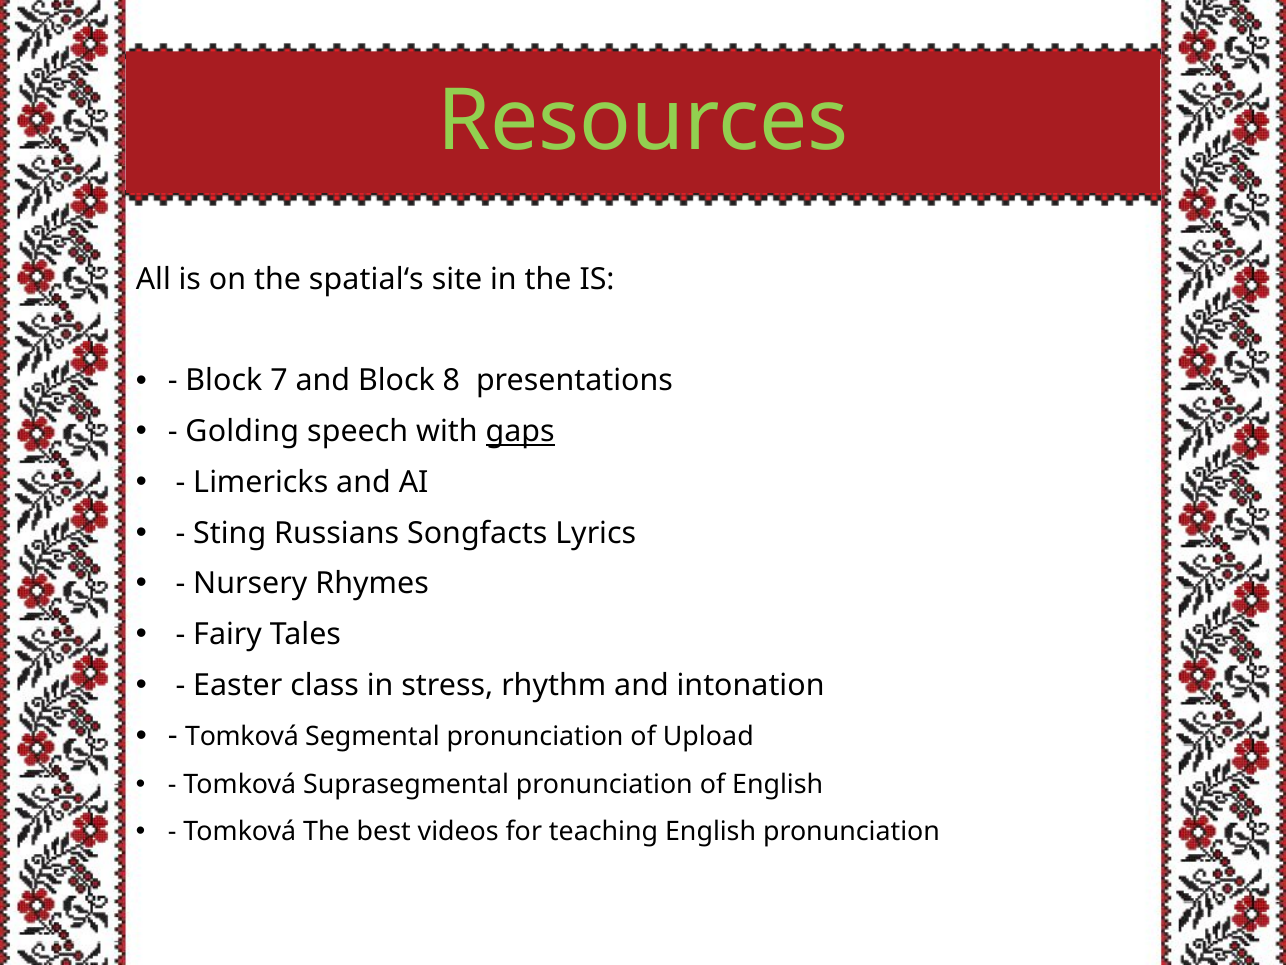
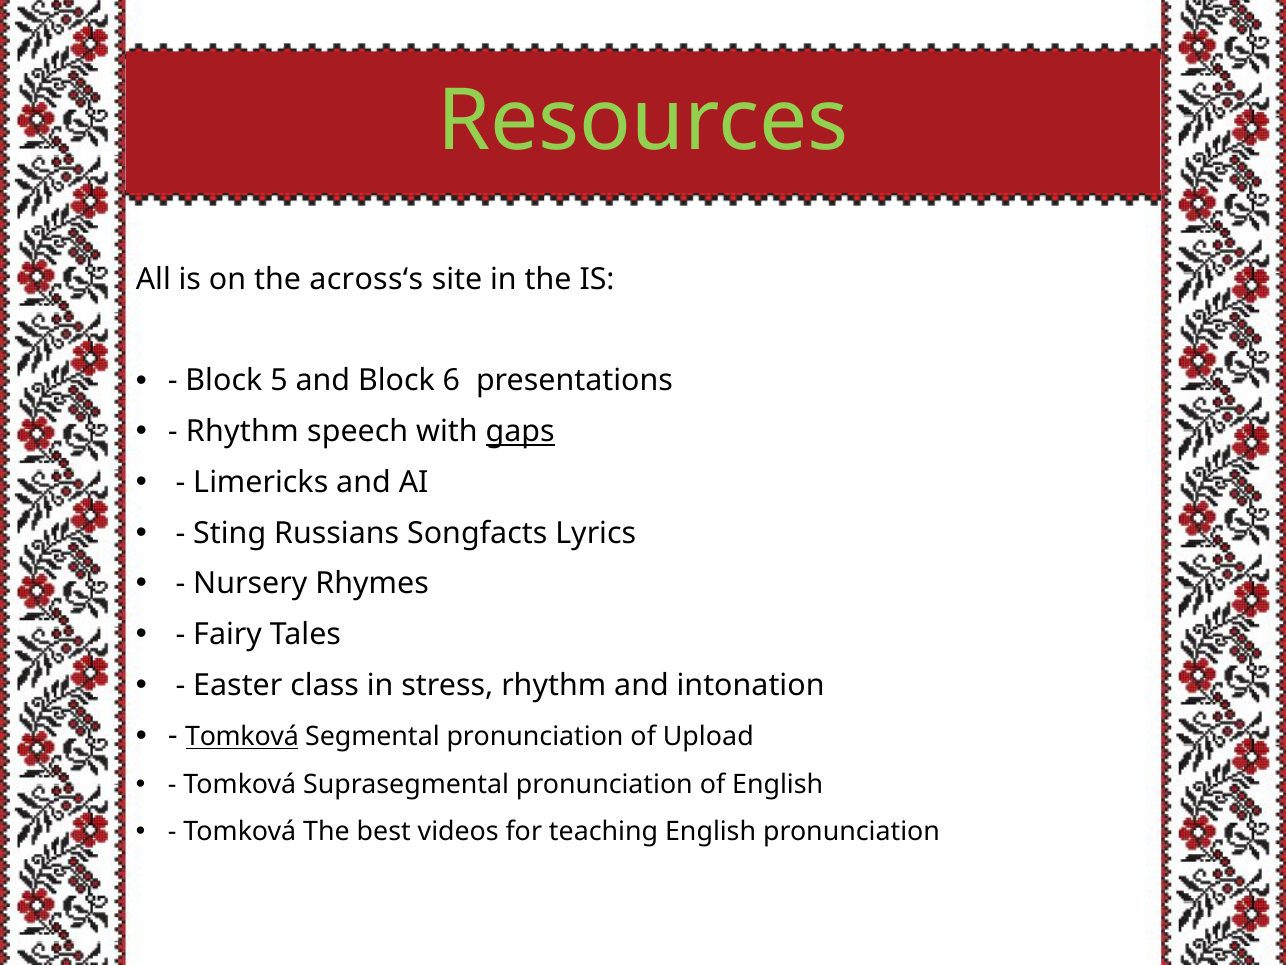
spatial‘s: spatial‘s -> across‘s
7: 7 -> 5
8: 8 -> 6
Golding at (242, 431): Golding -> Rhythm
Tomková at (242, 737) underline: none -> present
